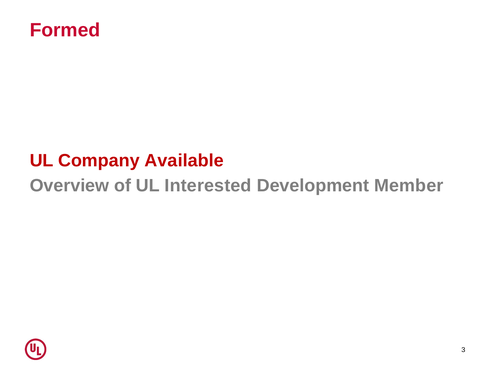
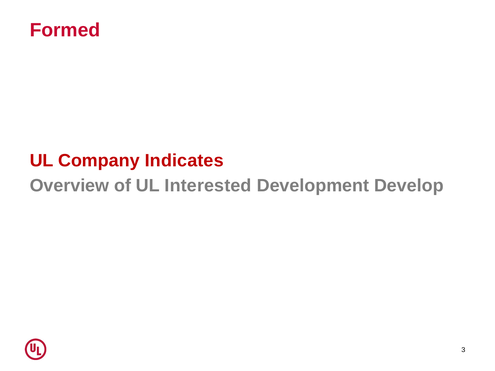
Available: Available -> Indicates
Member: Member -> Develop
